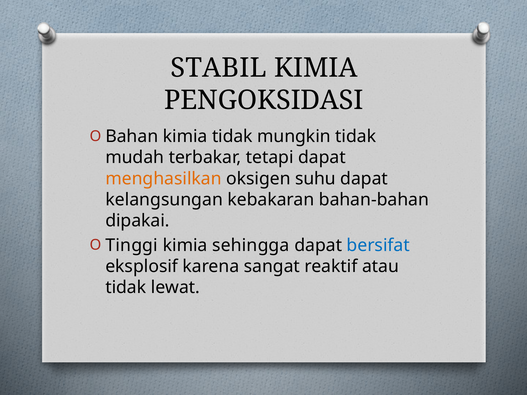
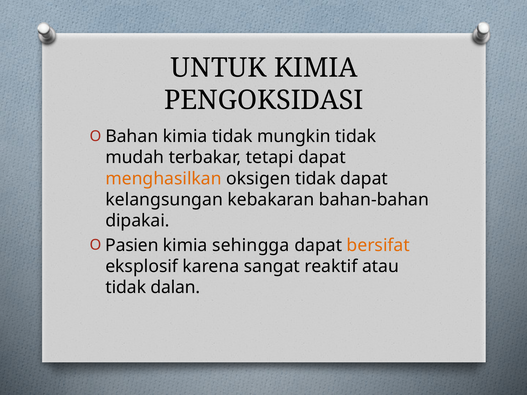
STABIL: STABIL -> UNTUK
oksigen suhu: suhu -> tidak
Tinggi: Tinggi -> Pasien
bersifat colour: blue -> orange
lewat: lewat -> dalan
